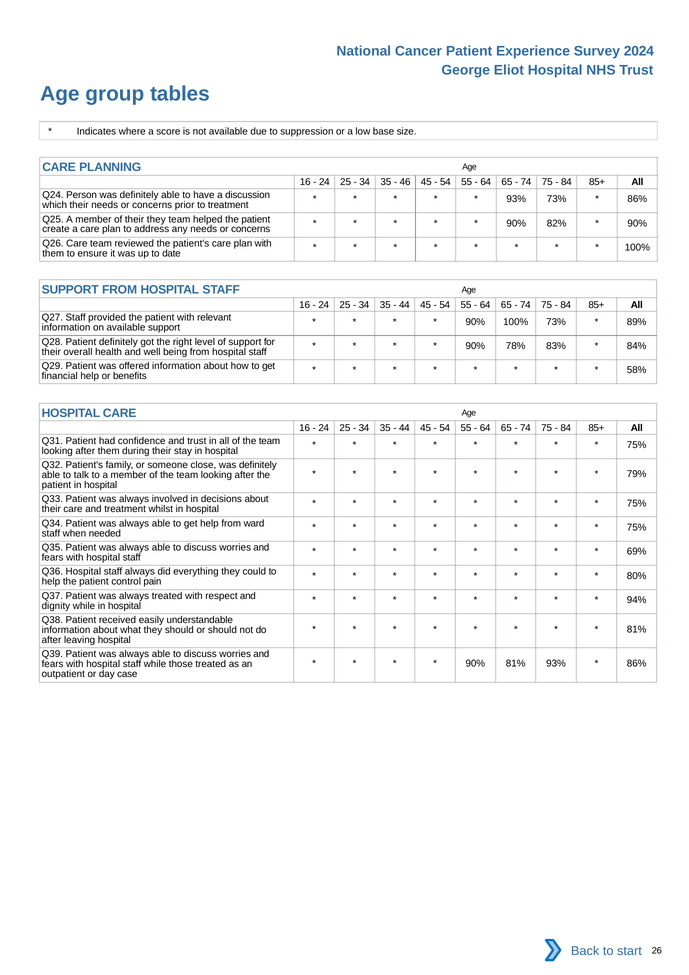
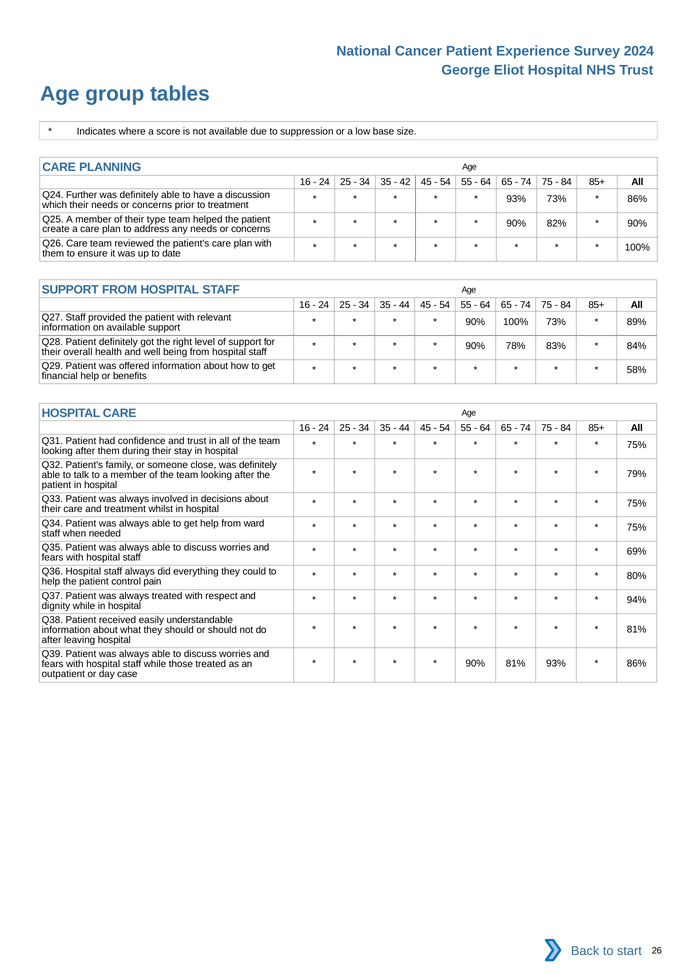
46: 46 -> 42
Person: Person -> Further
their they: they -> type
